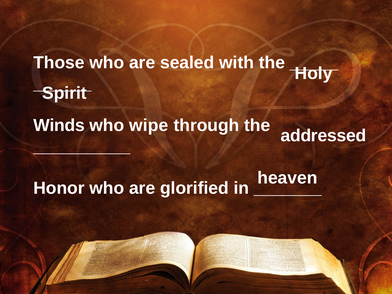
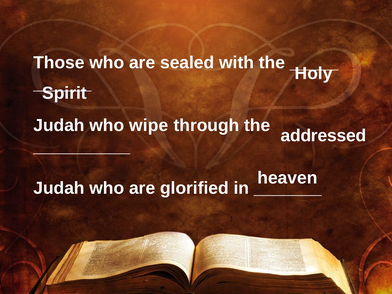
Winds at (59, 125): Winds -> Judah
Honor at (59, 188): Honor -> Judah
